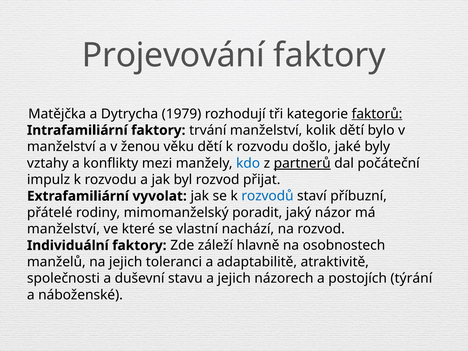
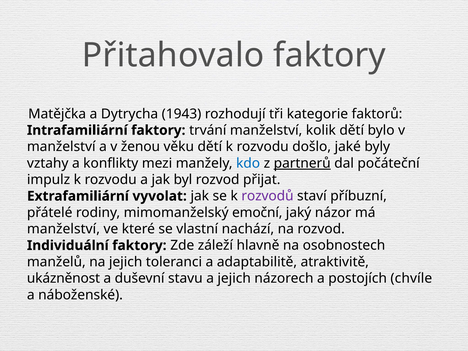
Projevování: Projevování -> Přitahovalo
1979: 1979 -> 1943
faktorů underline: present -> none
rozvodů colour: blue -> purple
poradit: poradit -> emoční
společnosti: společnosti -> ukázněnost
týrání: týrání -> chvíle
